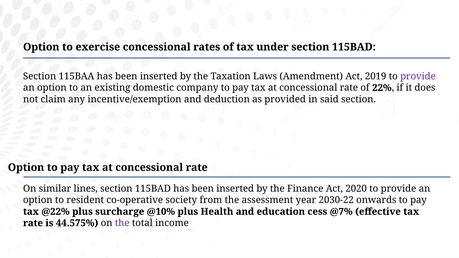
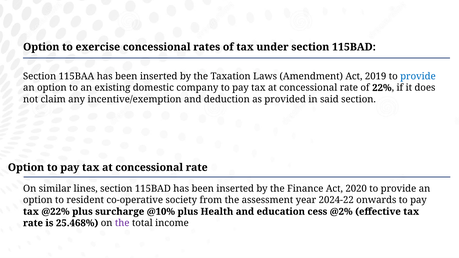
provide at (418, 76) colour: purple -> blue
2030-22: 2030-22 -> 2024-22
@7%: @7% -> @2%
44.575%: 44.575% -> 25.468%
